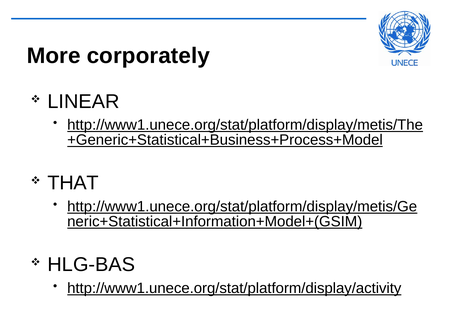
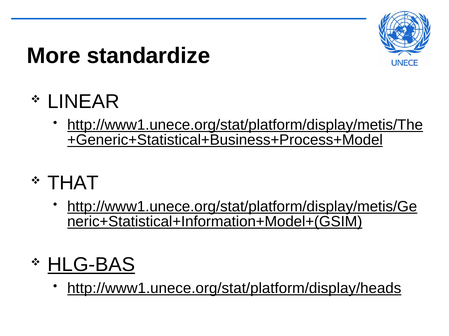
corporately: corporately -> standardize
HLG-BAS underline: none -> present
http://www1.unece.org/stat/platform/display/activity: http://www1.unece.org/stat/platform/display/activity -> http://www1.unece.org/stat/platform/display/heads
